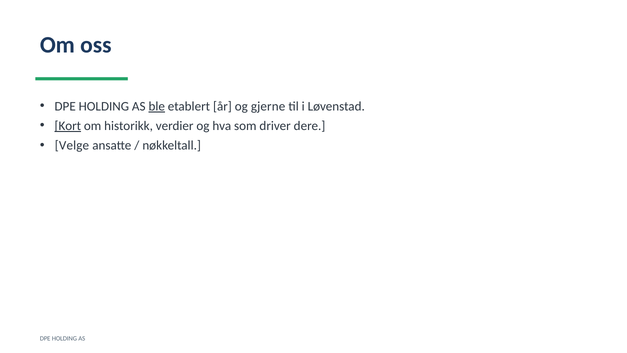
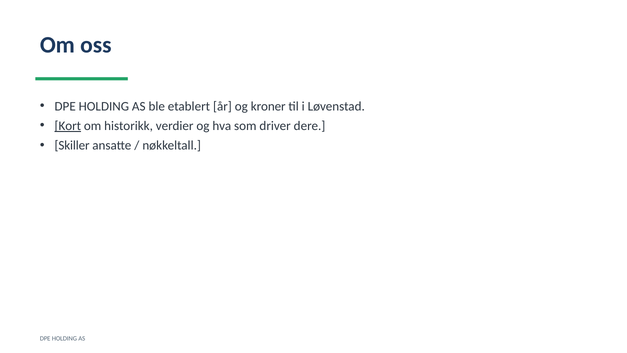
ble underline: present -> none
gjerne: gjerne -> kroner
Velge: Velge -> Skiller
